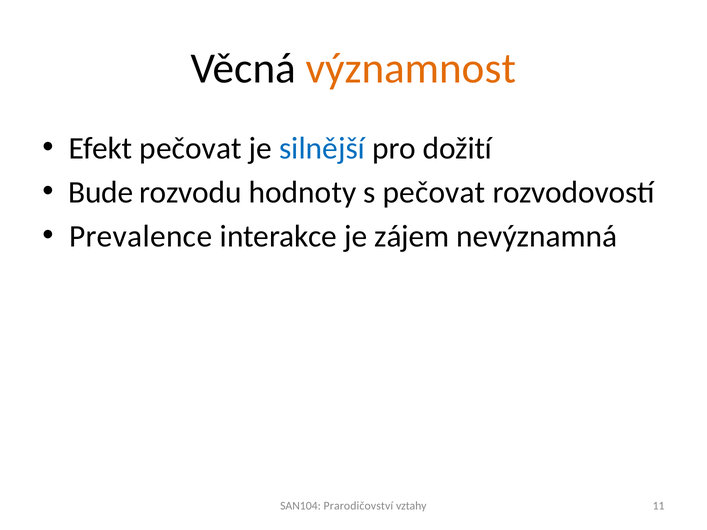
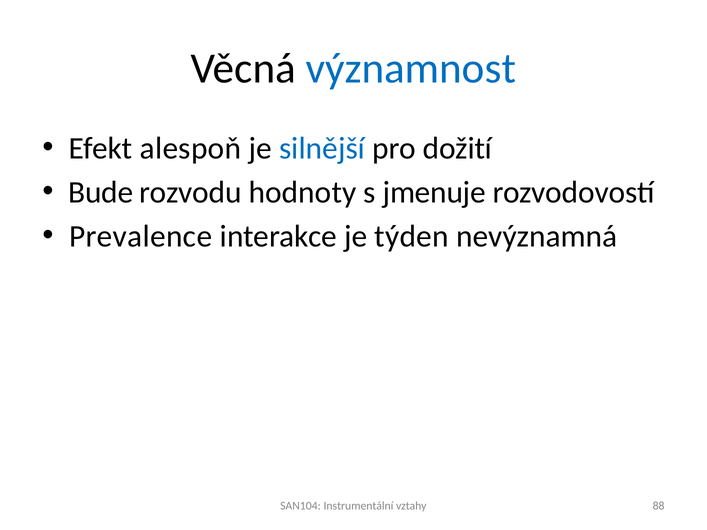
významnost colour: orange -> blue
Efekt pečovat: pečovat -> alespoň
s pečovat: pečovat -> jmenuje
zájem: zájem -> týden
Prarodičovství: Prarodičovství -> Instrumentální
11: 11 -> 88
